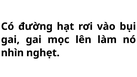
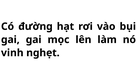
nhìn: nhìn -> vinh
